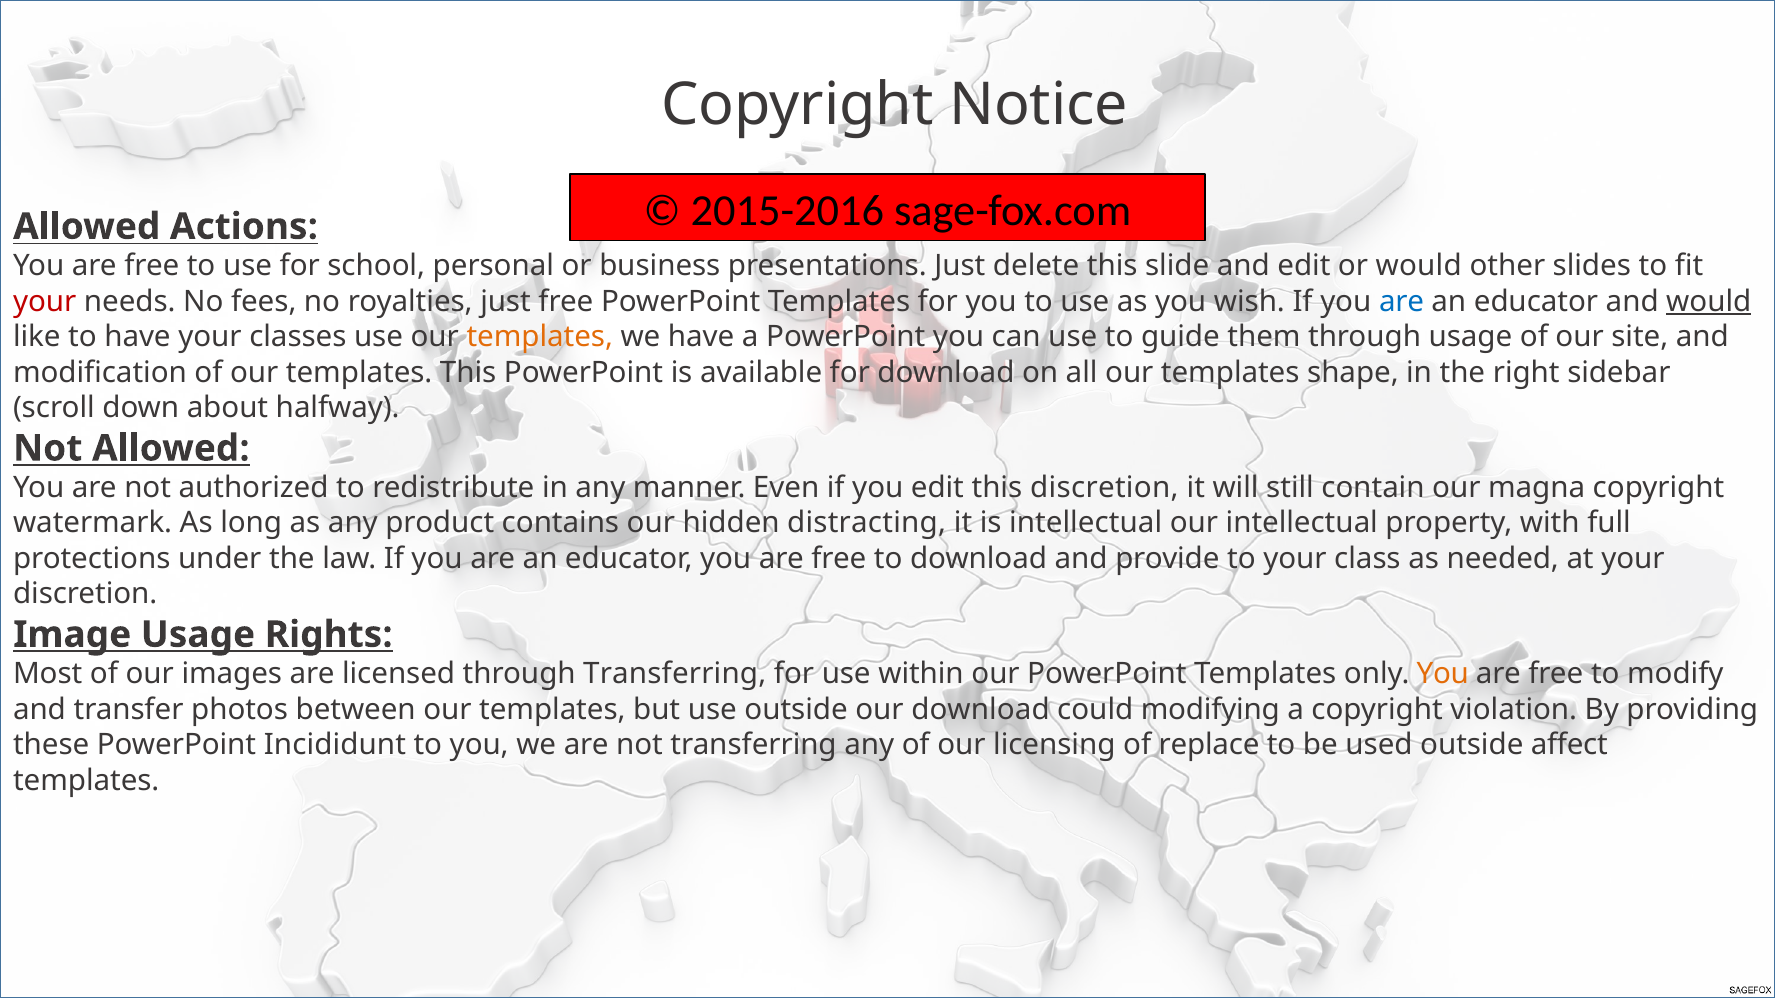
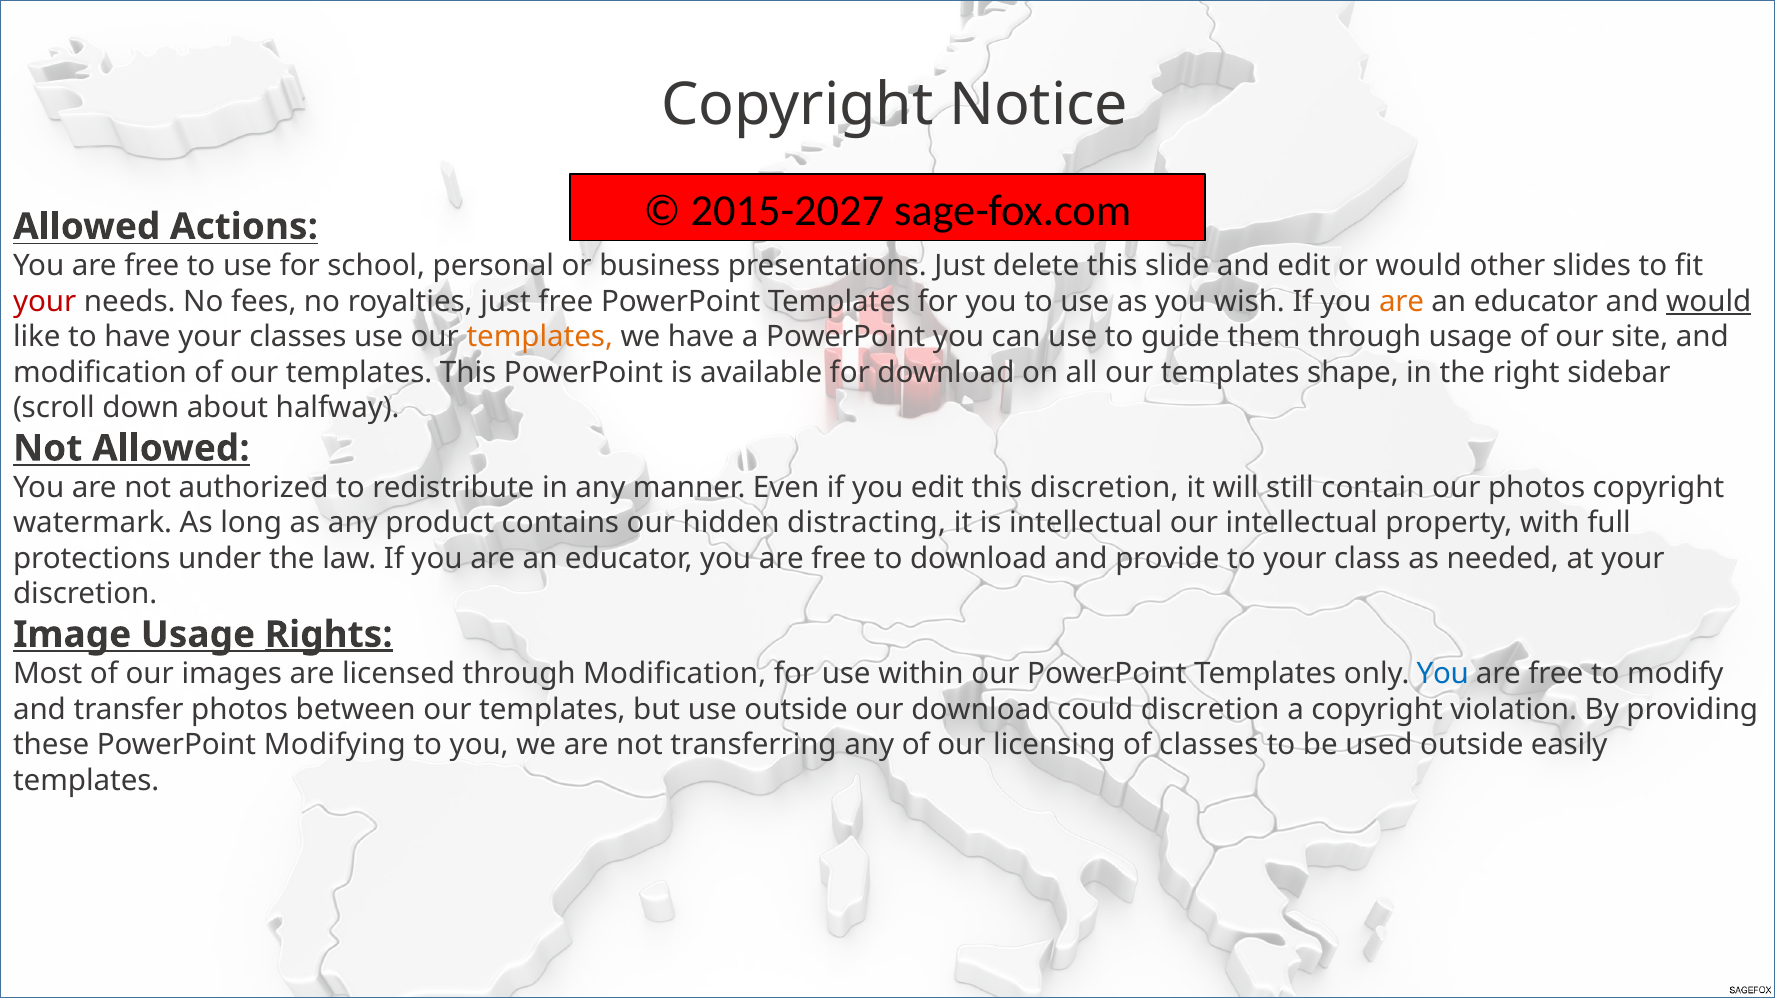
2015-2016: 2015-2016 -> 2015-2027
are at (1402, 302) colour: blue -> orange
our magna: magna -> photos
Rights underline: none -> present
through Transferring: Transferring -> Modification
You at (1443, 674) colour: orange -> blue
could modifying: modifying -> discretion
Incididunt: Incididunt -> Modifying
of replace: replace -> classes
affect: affect -> easily
